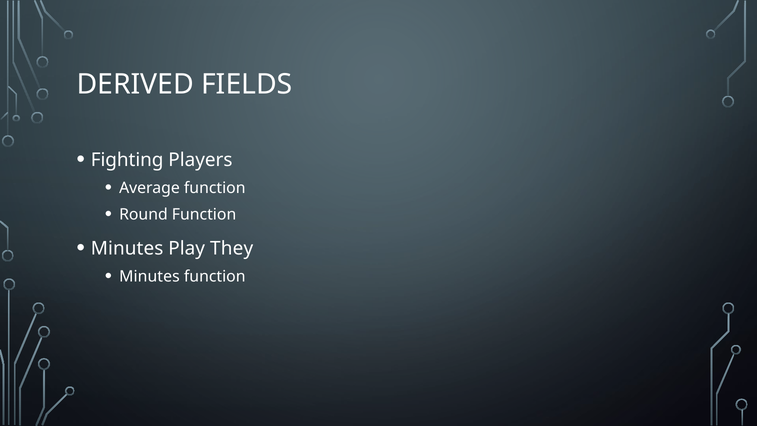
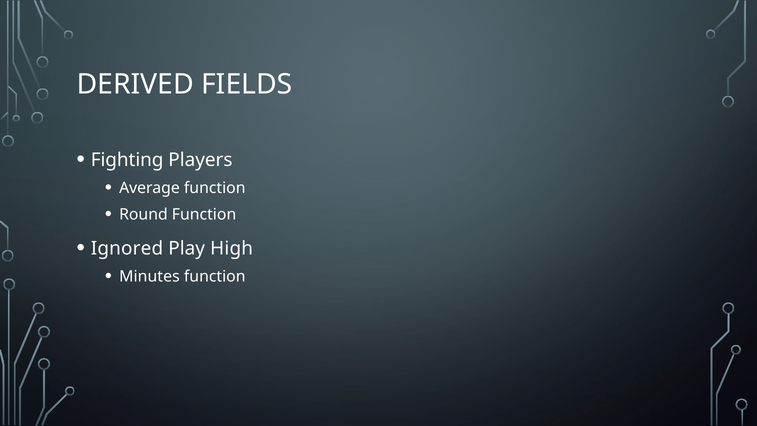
Minutes at (127, 248): Minutes -> Ignored
They: They -> High
